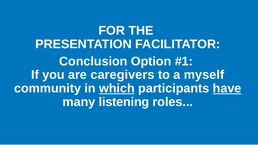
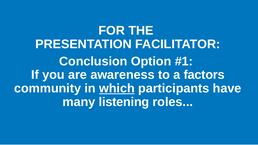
caregivers: caregivers -> awareness
myself: myself -> factors
have underline: present -> none
